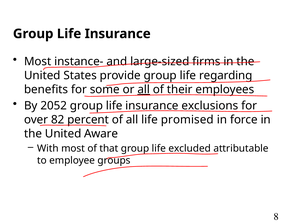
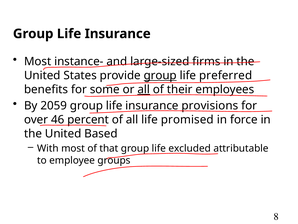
group at (160, 75) underline: none -> present
regarding: regarding -> preferred
2052: 2052 -> 2059
exclusions: exclusions -> provisions
82: 82 -> 46
Aware: Aware -> Based
